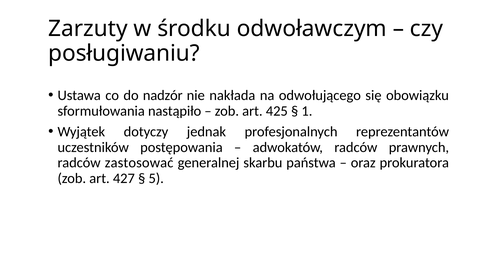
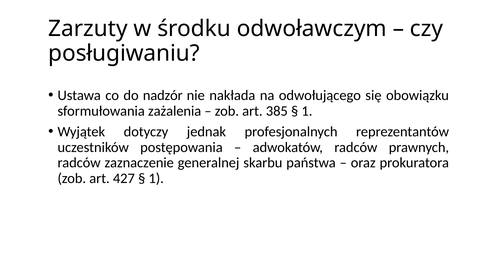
nastąpiło: nastąpiło -> zażalenia
425: 425 -> 385
zastosować: zastosować -> zaznaczenie
5 at (156, 178): 5 -> 1
